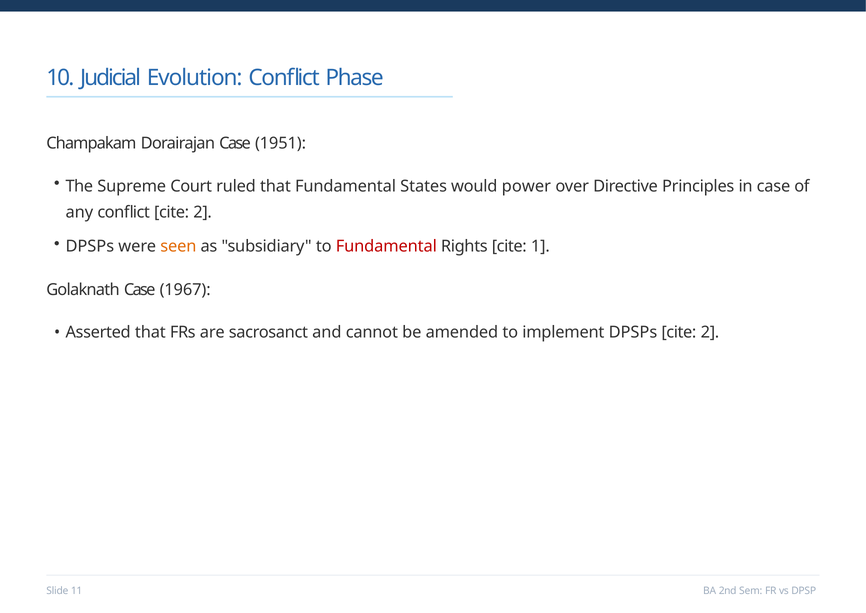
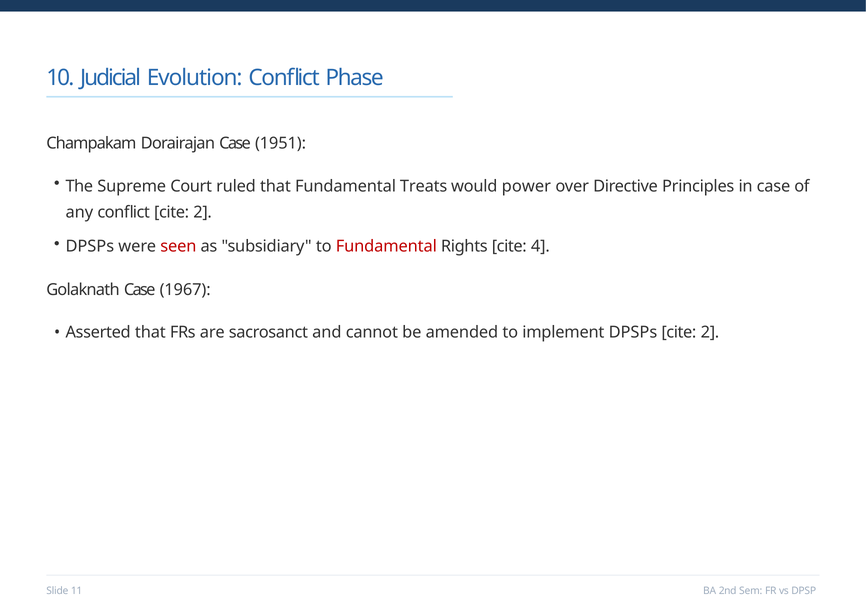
States: States -> Treats
seen colour: orange -> red
1: 1 -> 4
